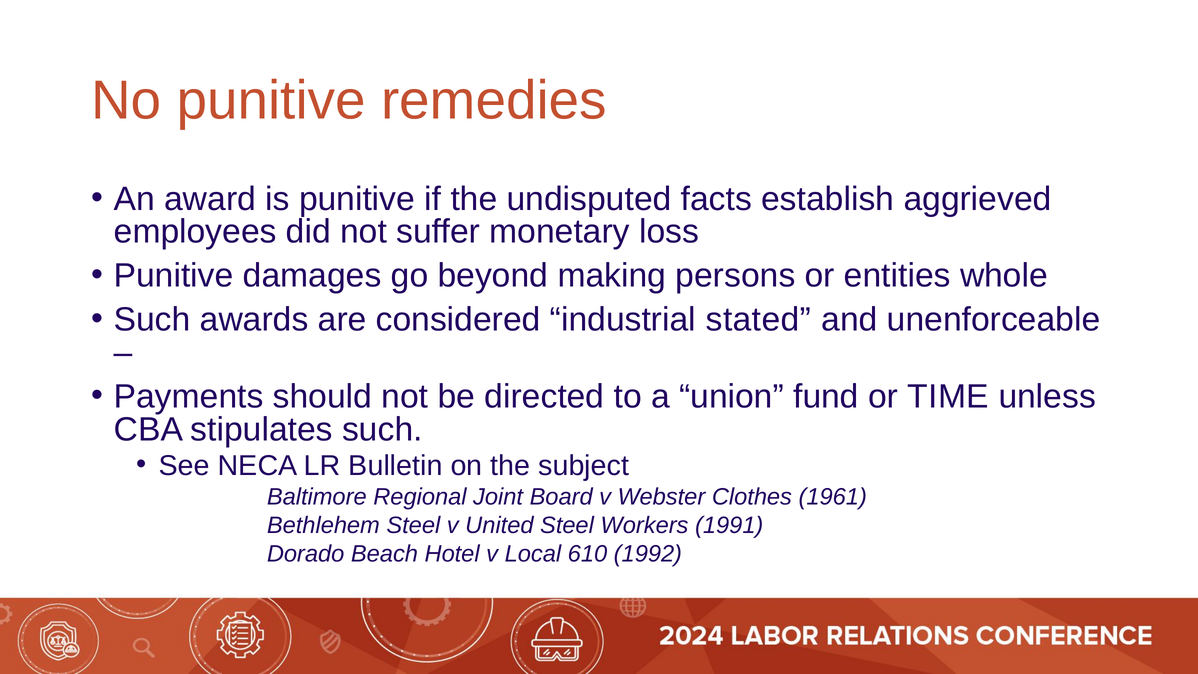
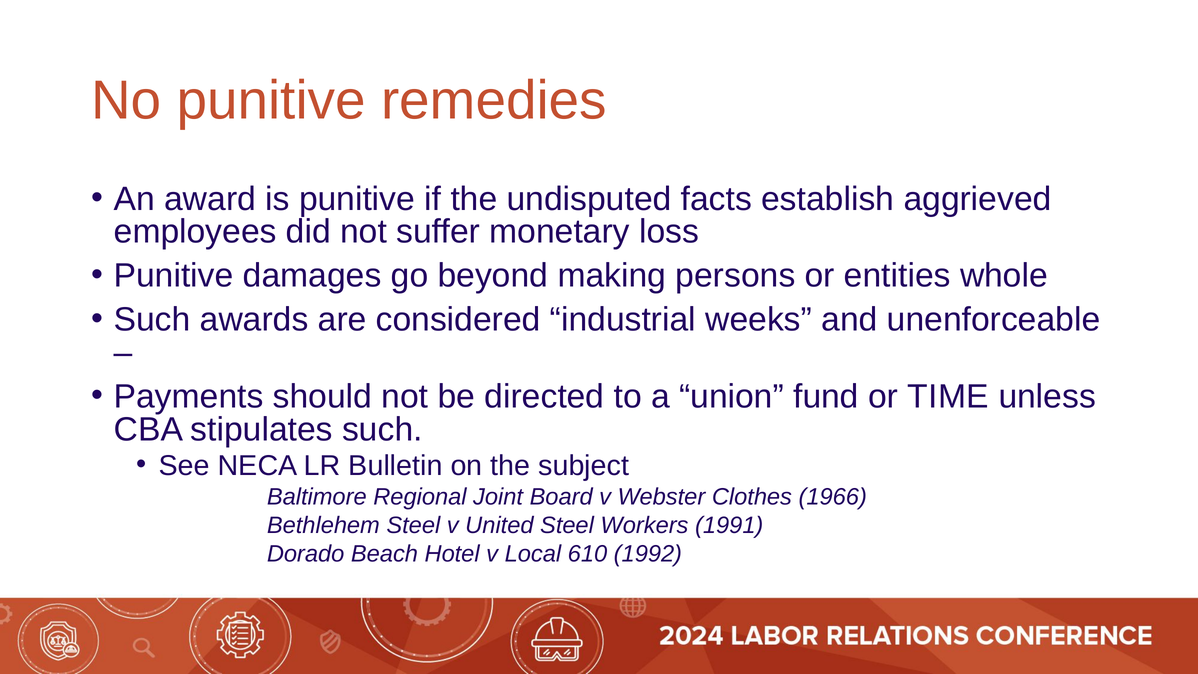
stated: stated -> weeks
1961: 1961 -> 1966
